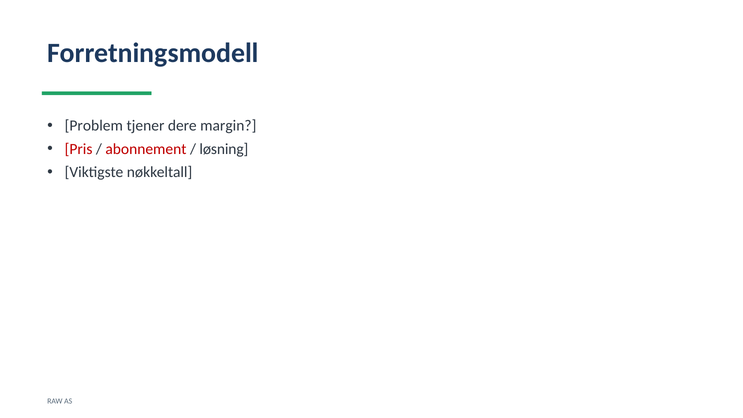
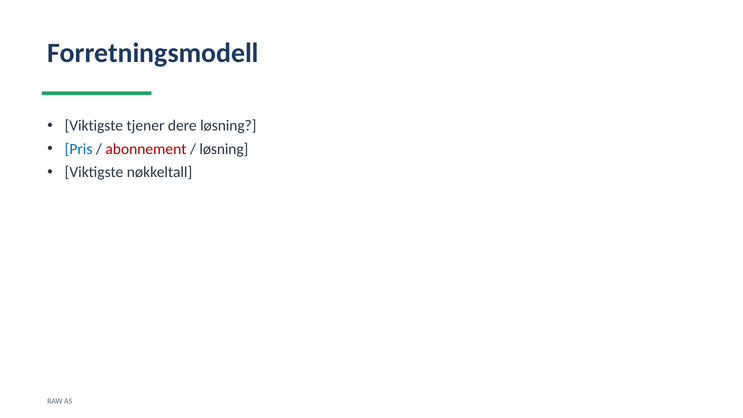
Problem at (94, 126): Problem -> Viktigste
dere margin: margin -> løsning
Pris colour: red -> blue
